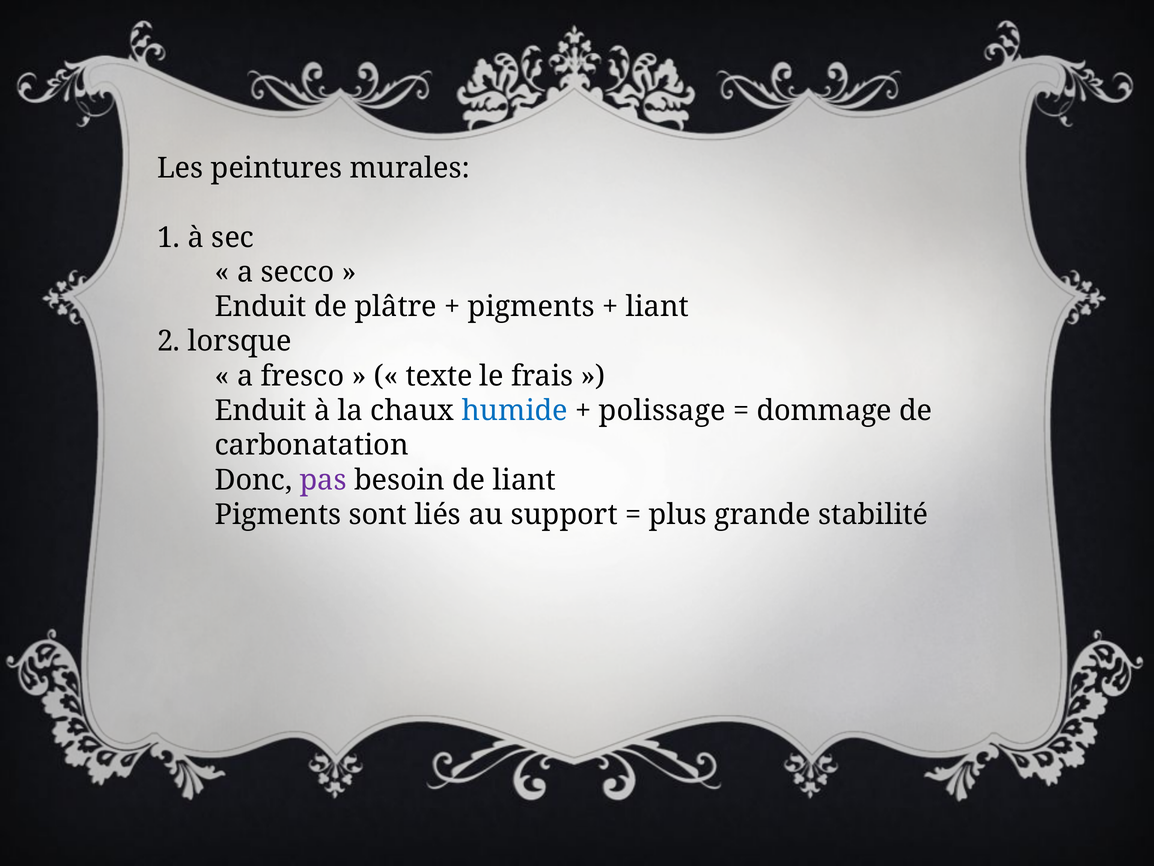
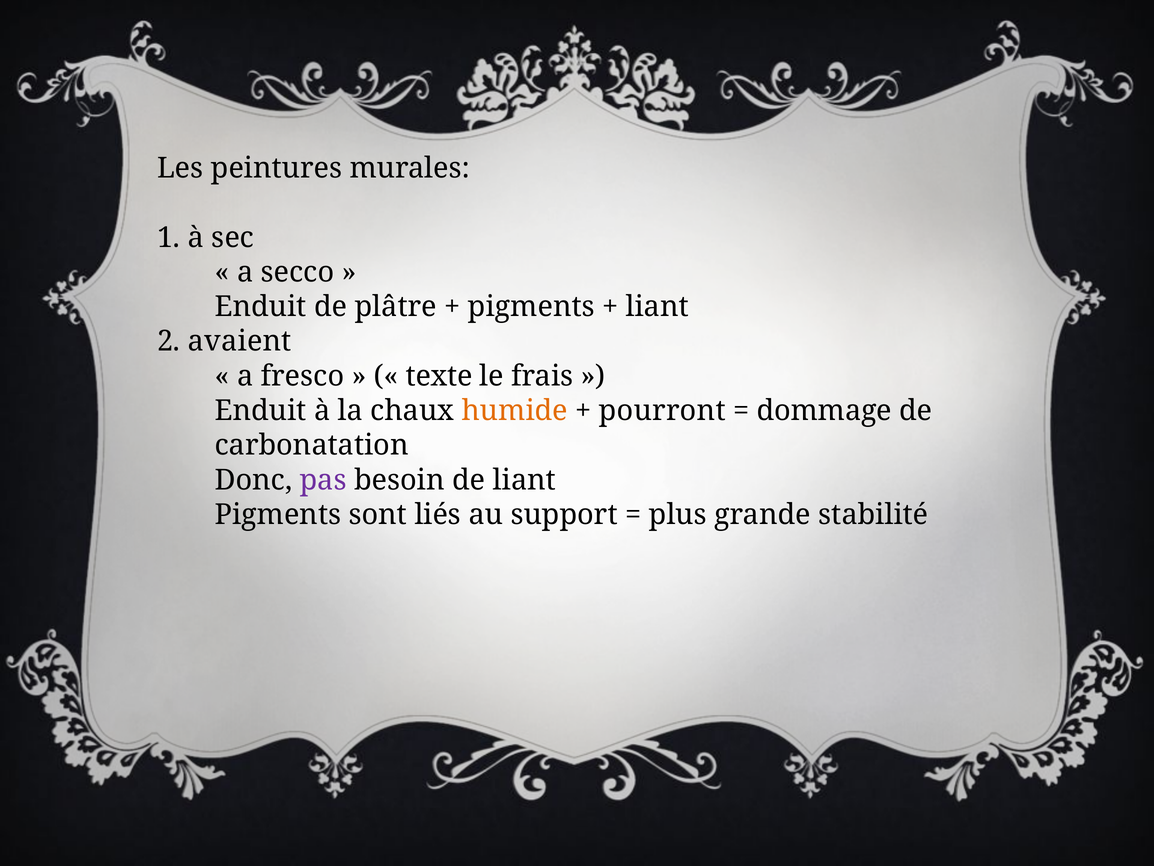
lorsque: lorsque -> avaient
humide colour: blue -> orange
polissage: polissage -> pourront
